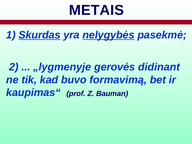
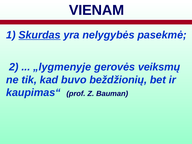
METAIS: METAIS -> VIENAM
nelygybės underline: present -> none
didinant: didinant -> veiksmų
formavimą: formavimą -> beždžionių
